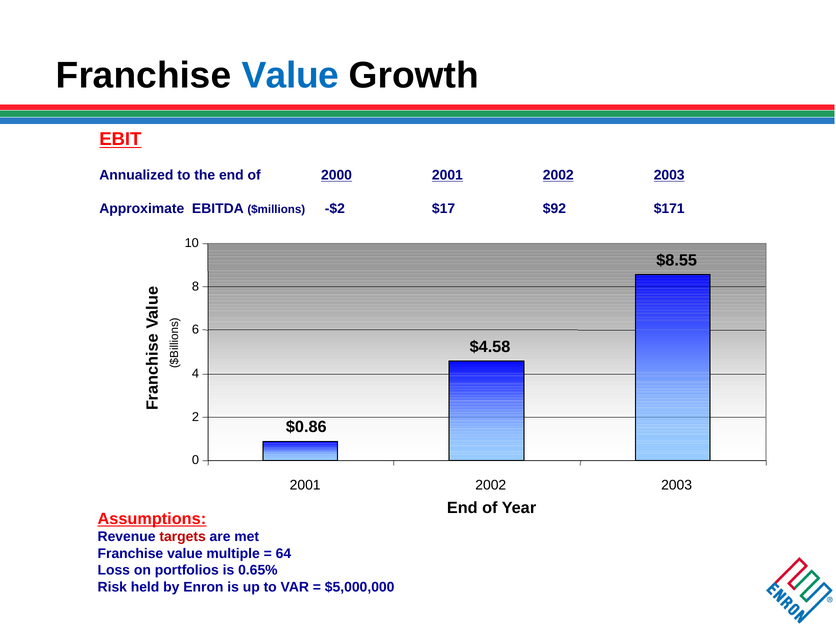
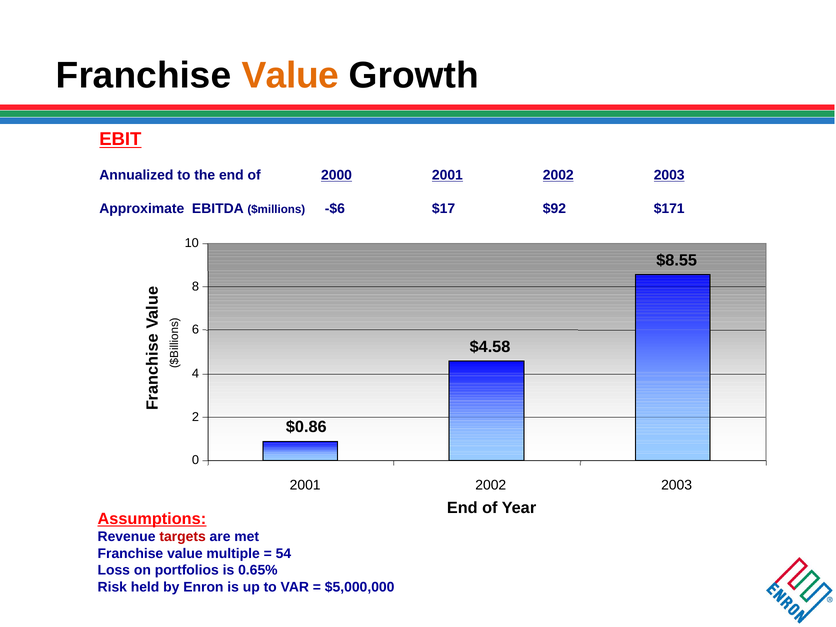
Value at (290, 76) colour: blue -> orange
-$2: -$2 -> -$6
64: 64 -> 54
